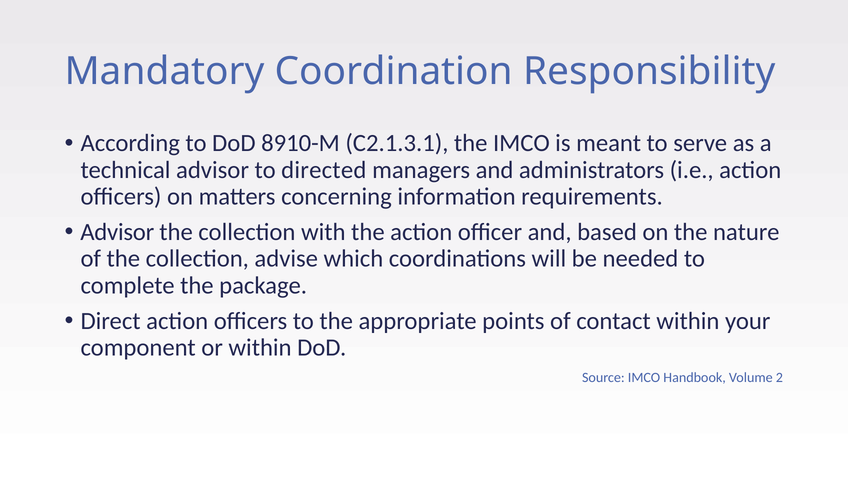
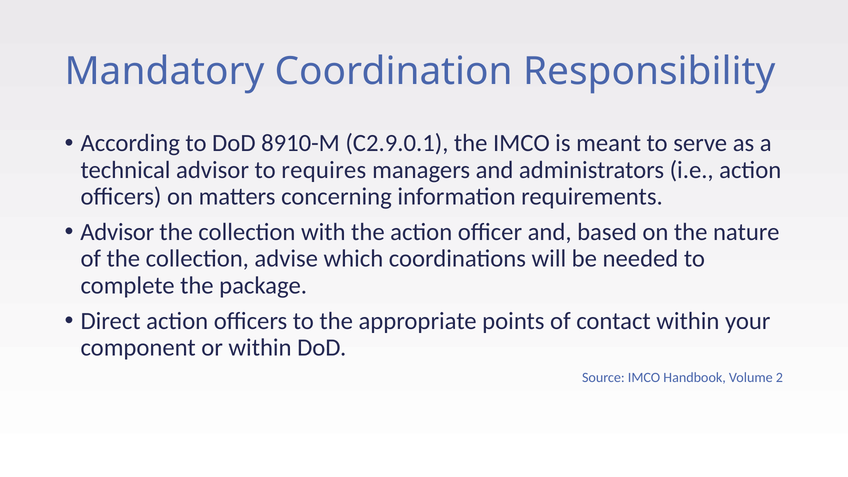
C2.1.3.1: C2.1.3.1 -> C2.9.0.1
directed: directed -> requires
